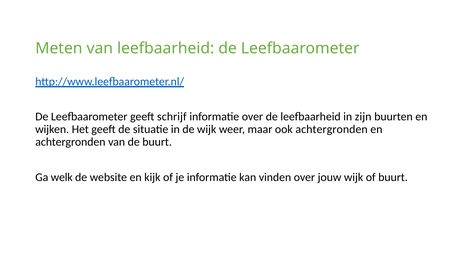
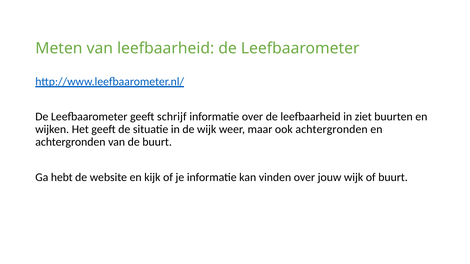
zijn: zijn -> ziet
welk: welk -> hebt
